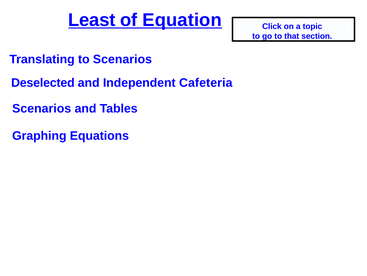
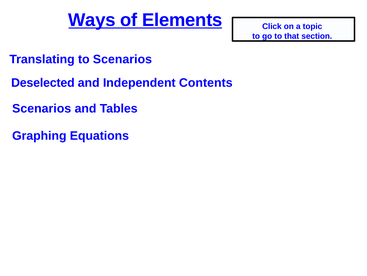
Least: Least -> Ways
Equation: Equation -> Elements
Cafeteria: Cafeteria -> Contents
